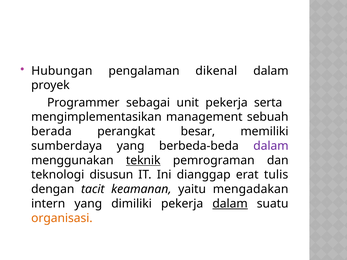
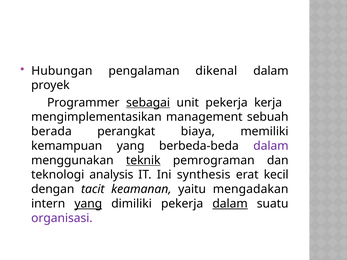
sebagai underline: none -> present
serta: serta -> kerja
besar: besar -> biaya
sumberdaya: sumberdaya -> kemampuan
disusun: disusun -> analysis
dianggap: dianggap -> synthesis
tulis: tulis -> kecil
yang at (88, 204) underline: none -> present
organisasi colour: orange -> purple
